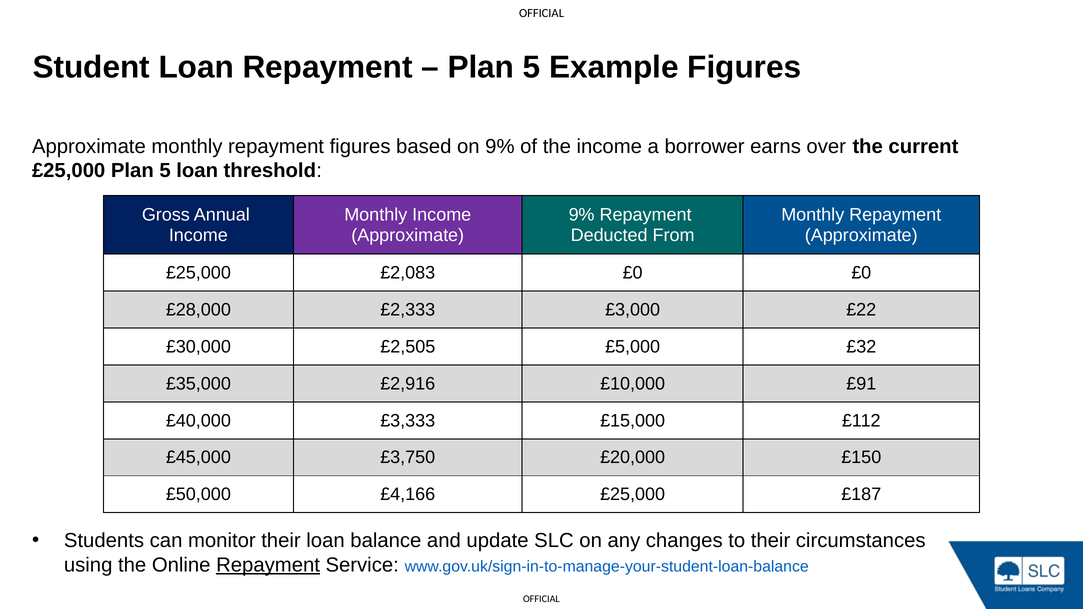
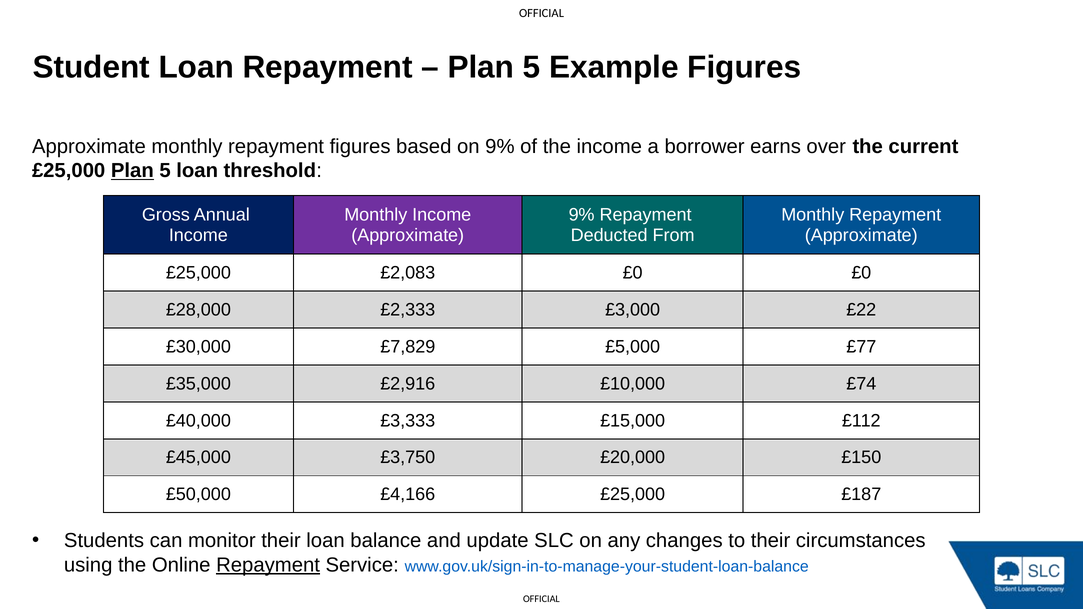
Plan at (132, 171) underline: none -> present
£2,505: £2,505 -> £7,829
£32: £32 -> £77
£91: £91 -> £74
